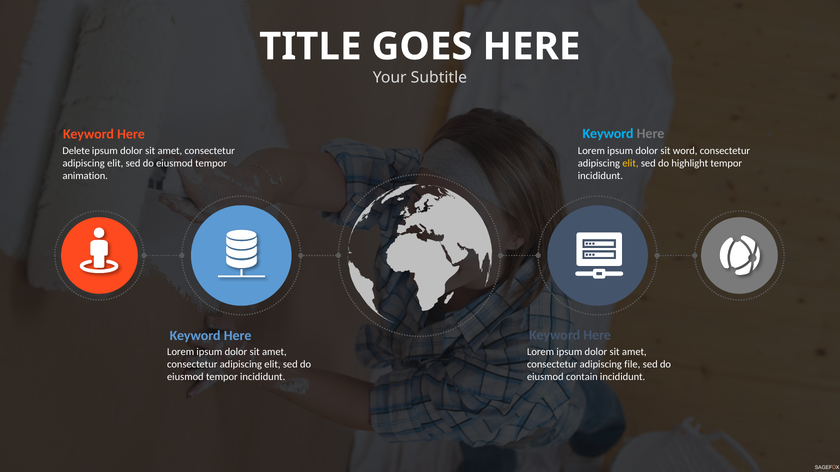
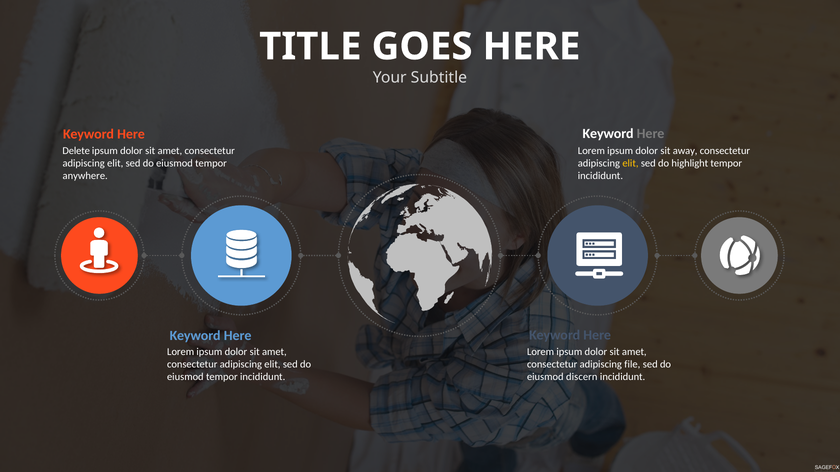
Keyword at (608, 134) colour: light blue -> white
word: word -> away
animation: animation -> anywhere
contain: contain -> discern
